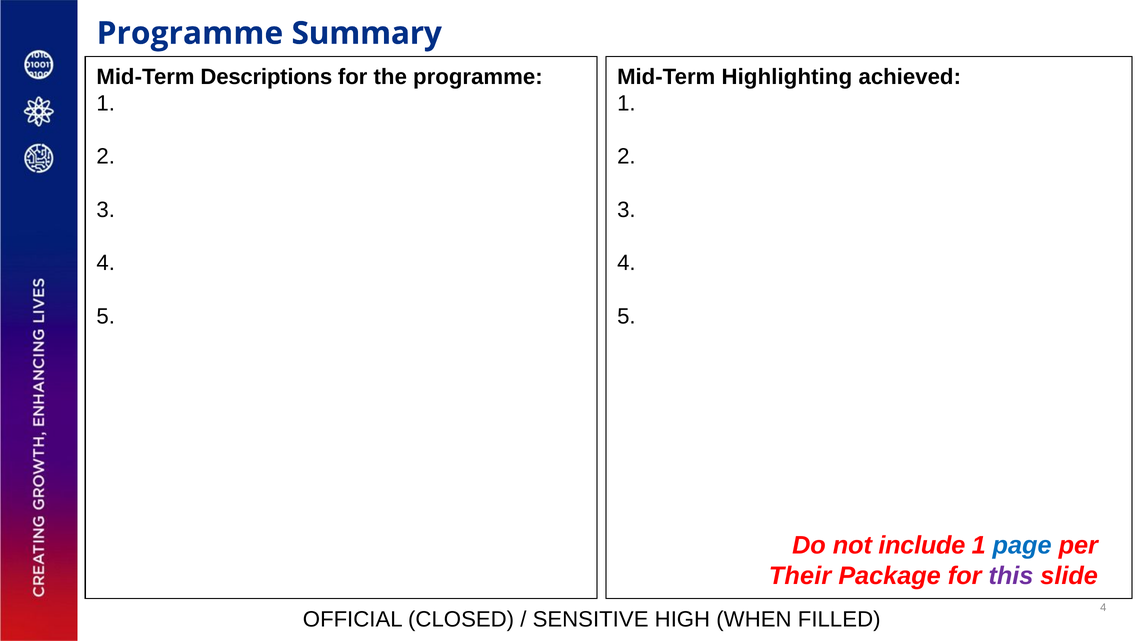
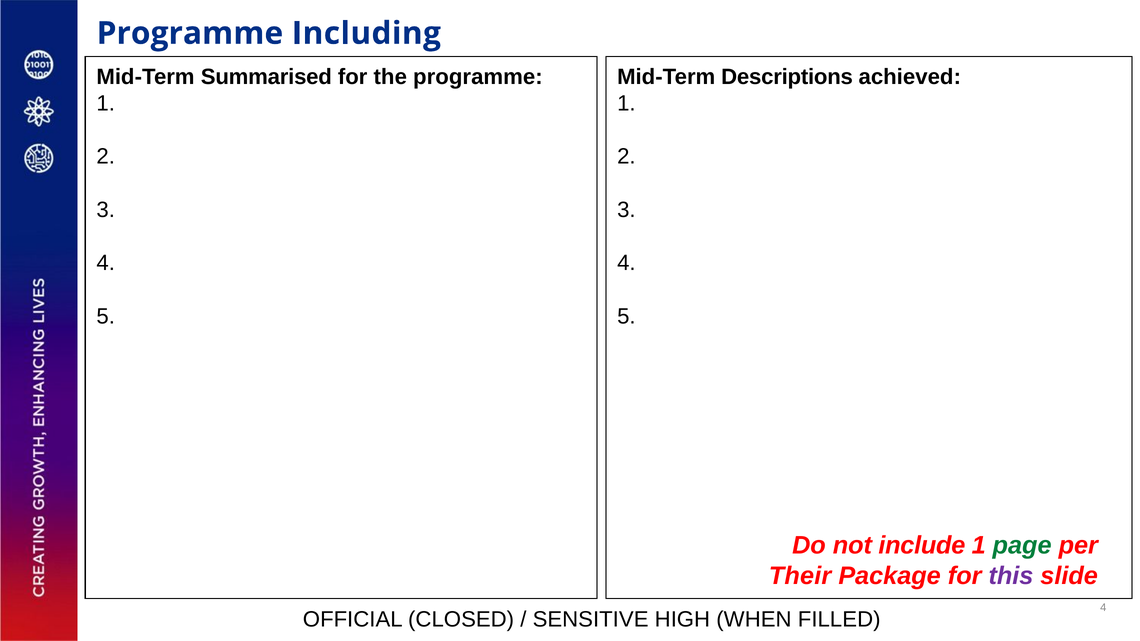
Summary: Summary -> Including
Descriptions: Descriptions -> Summarised
Highlighting: Highlighting -> Descriptions
page colour: blue -> green
